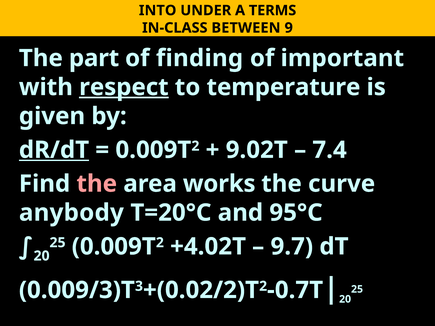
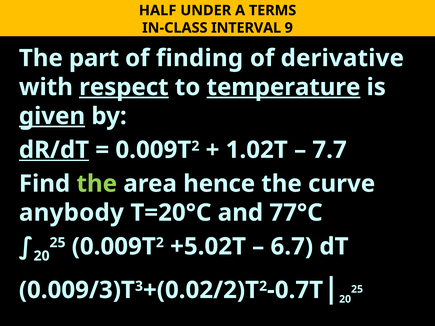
INTO: INTO -> HALF
BETWEEN: BETWEEN -> INTERVAL
important: important -> derivative
temperature underline: none -> present
given underline: none -> present
9.02T: 9.02T -> 1.02T
7.4: 7.4 -> 7.7
the at (97, 184) colour: pink -> light green
works: works -> hence
95°C: 95°C -> 77°C
+4.02T: +4.02T -> +5.02T
9.7: 9.7 -> 6.7
